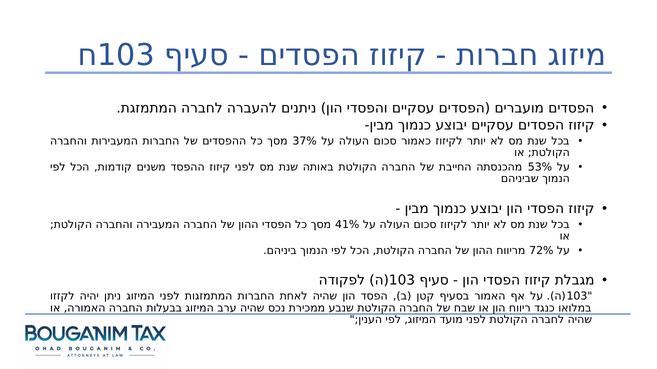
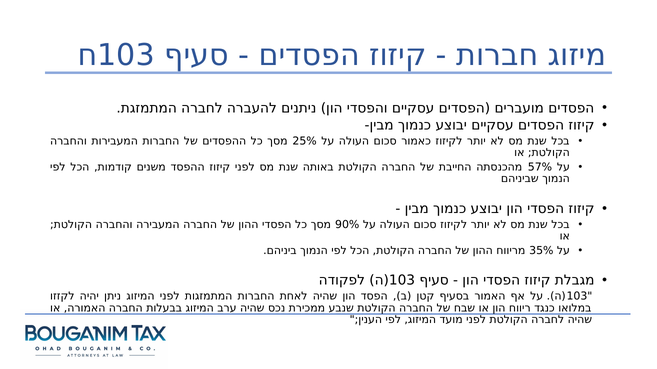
37%: 37% -> 25%
53%: 53% -> 57%
41%: 41% -> 90%
72%: 72% -> 35%
